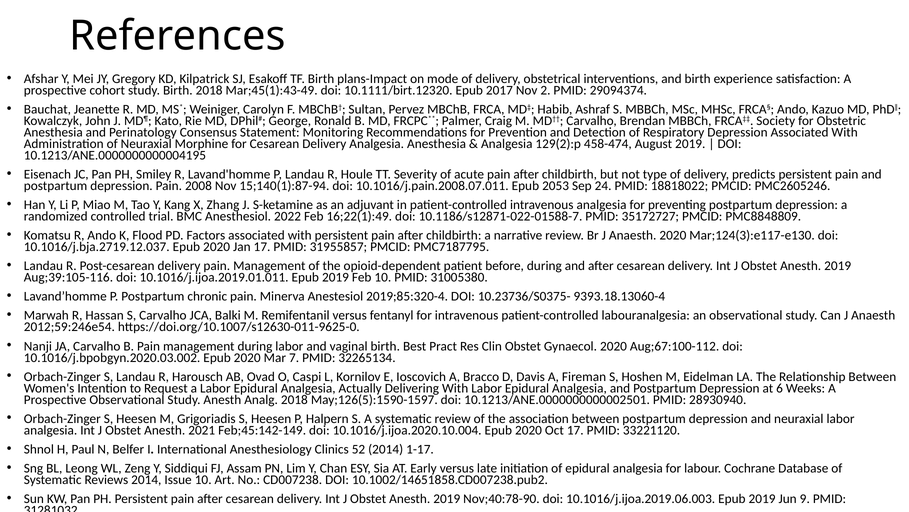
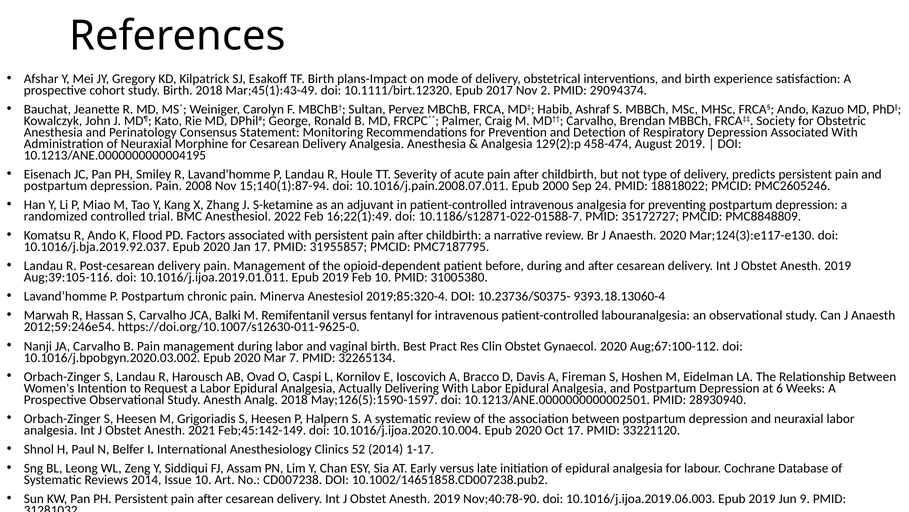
2053: 2053 -> 2000
10.1016/j.bja.2719.12.037: 10.1016/j.bja.2719.12.037 -> 10.1016/j.bja.2019.92.037
